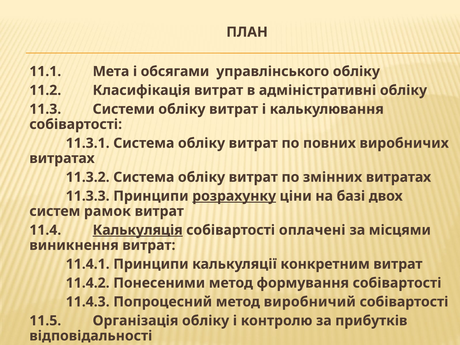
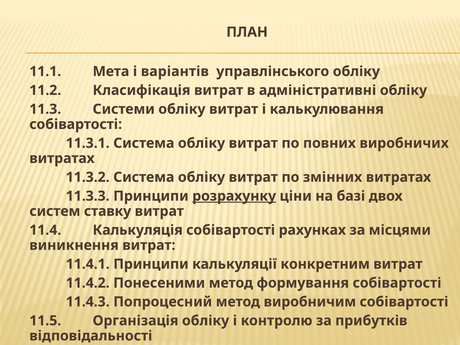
обсягами: обсягами -> варіантів
рамок: рамок -> ставку
Калькуляція underline: present -> none
оплачені: оплачені -> рахунках
виробничий: виробничий -> виробничим
